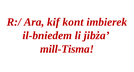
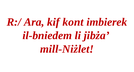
mill-Tisma: mill-Tisma -> mill-Niżlet
